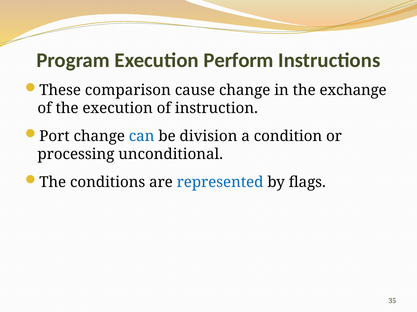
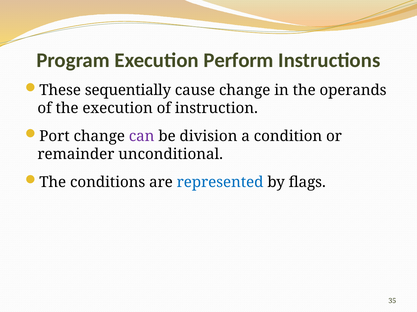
comparison: comparison -> sequentially
exchange: exchange -> operands
can colour: blue -> purple
processing: processing -> remainder
